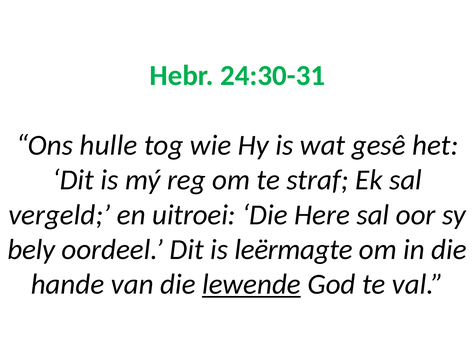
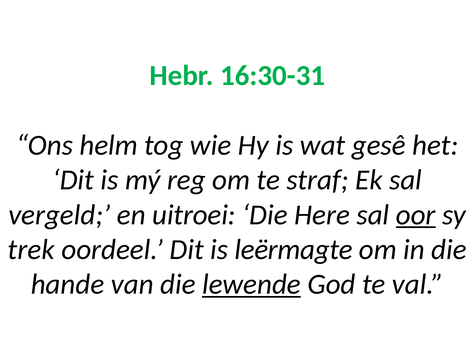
24:30-31: 24:30-31 -> 16:30-31
hulle: hulle -> helm
oor underline: none -> present
bely: bely -> trek
